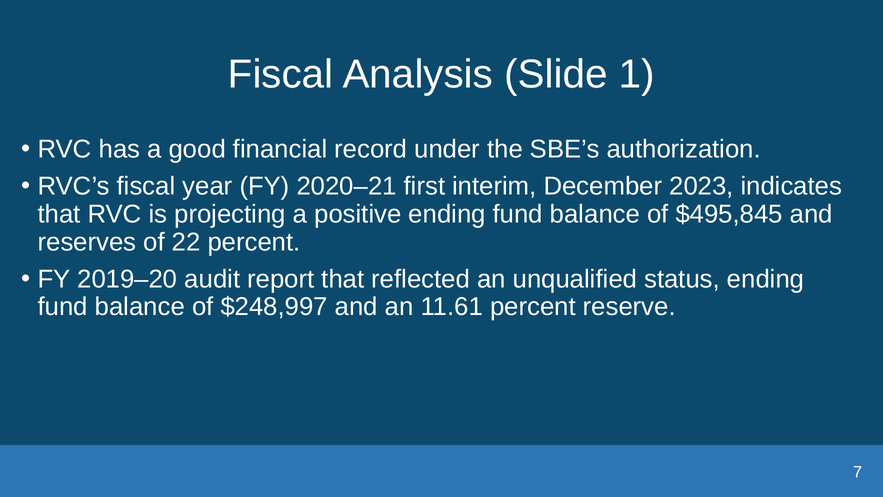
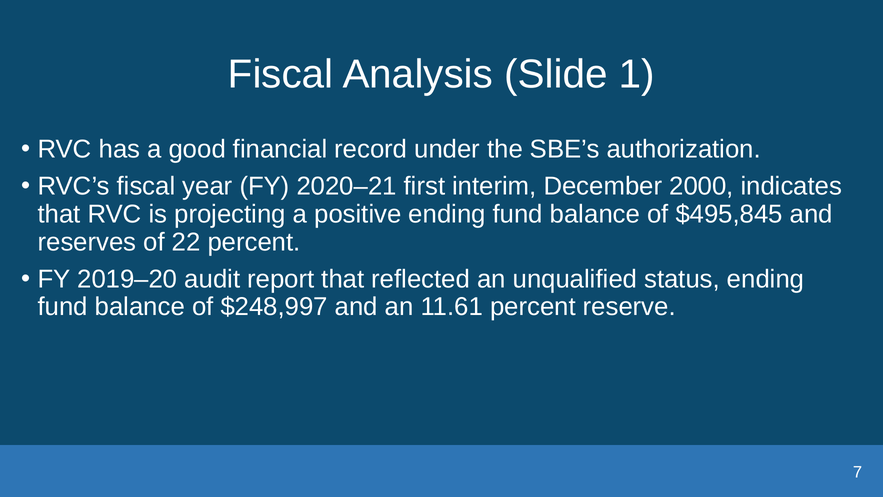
2023: 2023 -> 2000
